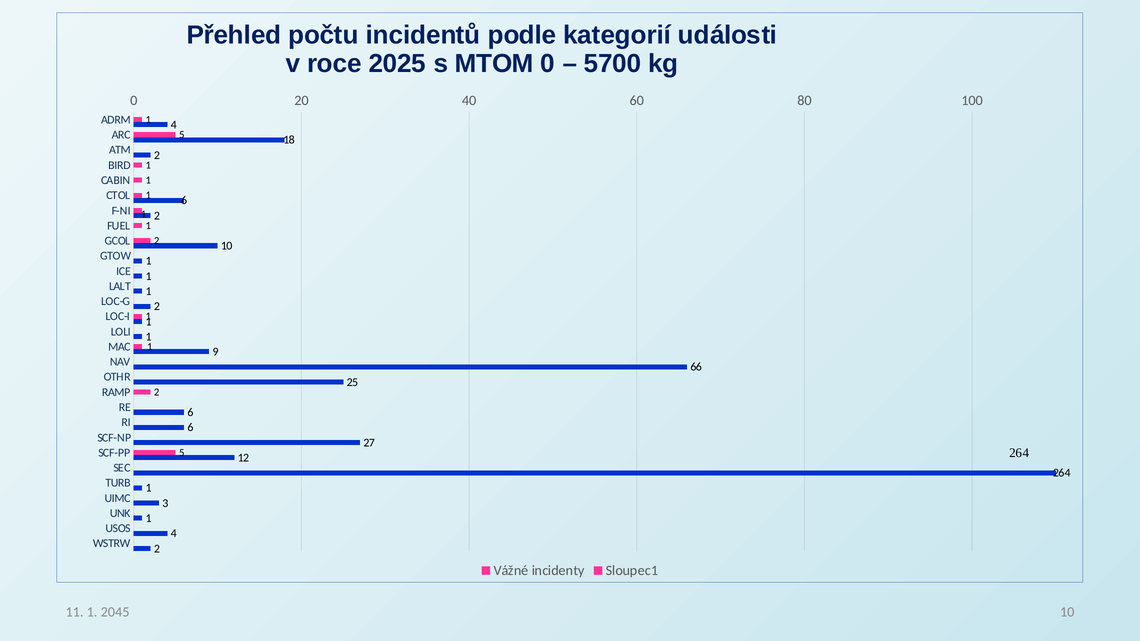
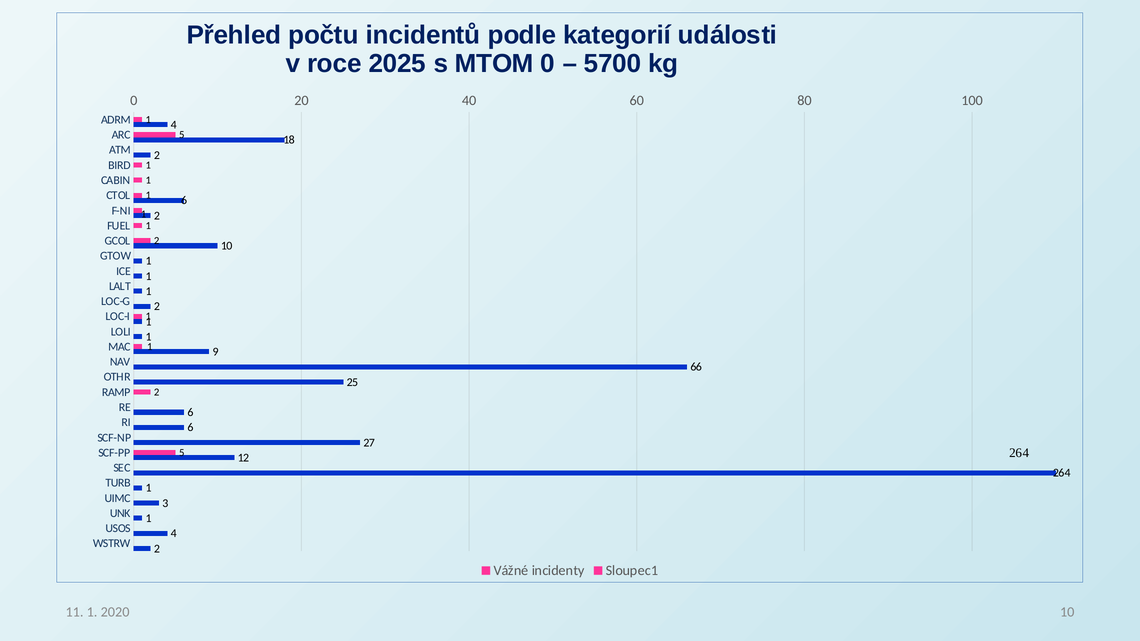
2045: 2045 -> 2020
